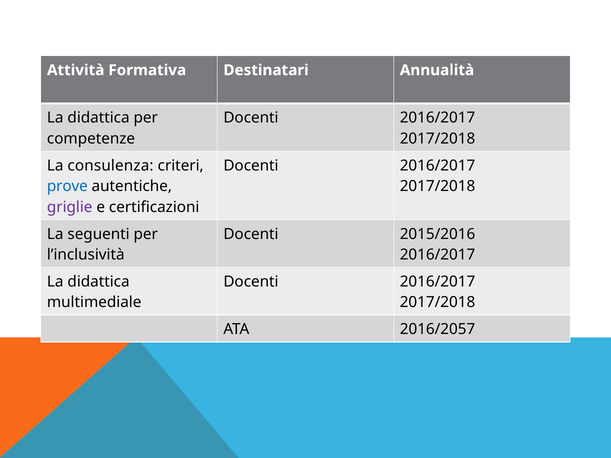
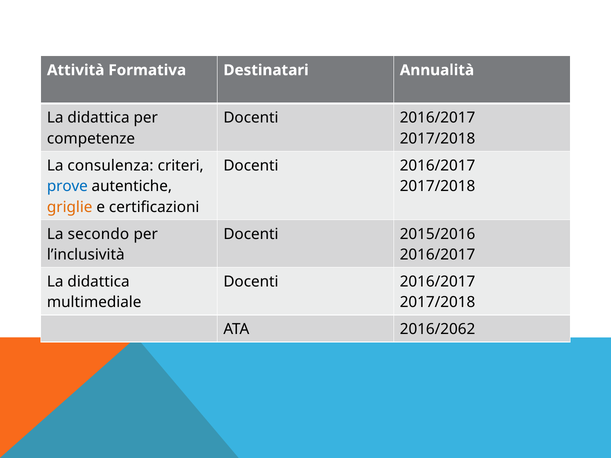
griglie colour: purple -> orange
seguenti: seguenti -> secondo
2016/2057: 2016/2057 -> 2016/2062
